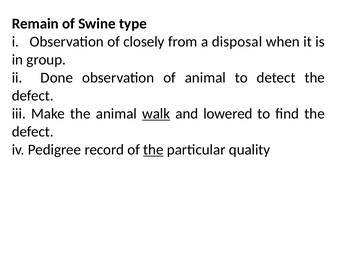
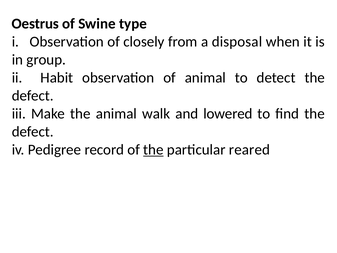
Remain: Remain -> Oestrus
Done: Done -> Habit
walk underline: present -> none
quality: quality -> reared
